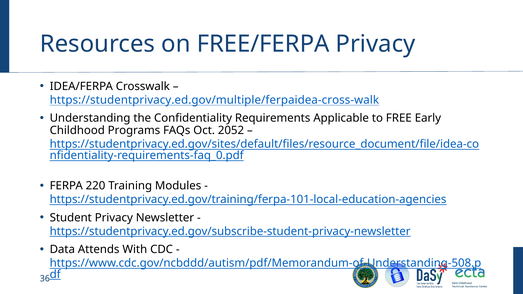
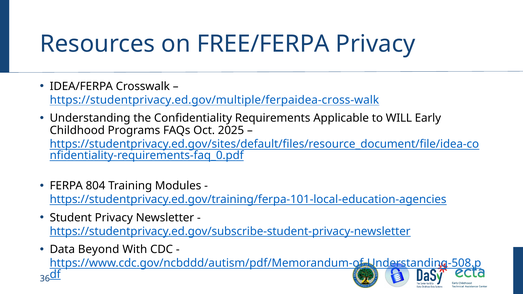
FREE: FREE -> WILL
2052: 2052 -> 2025
220: 220 -> 804
Attends: Attends -> Beyond
